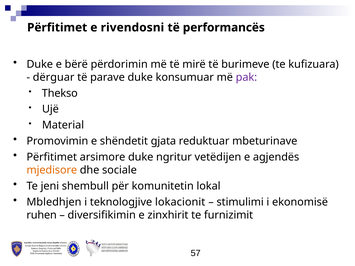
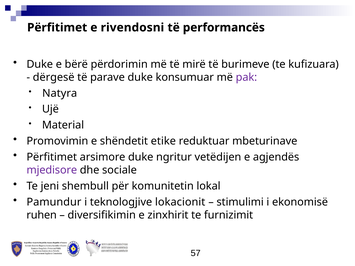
dërguar: dërguar -> dërgesë
Thekso: Thekso -> Natyra
gjata: gjata -> etike
mjedisore colour: orange -> purple
Mbledhjen: Mbledhjen -> Pamundur
